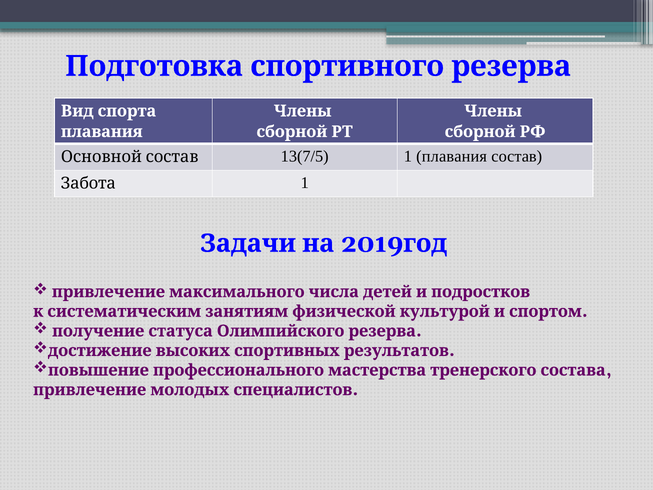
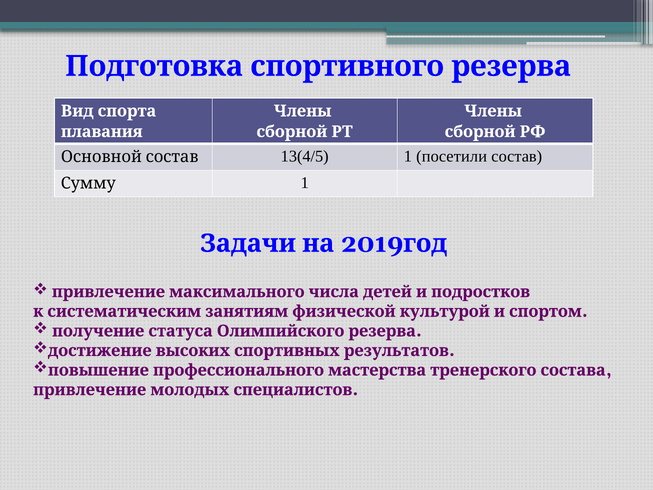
13(7/5: 13(7/5 -> 13(4/5
1 плавания: плавания -> посетили
Забота: Забота -> Сумму
